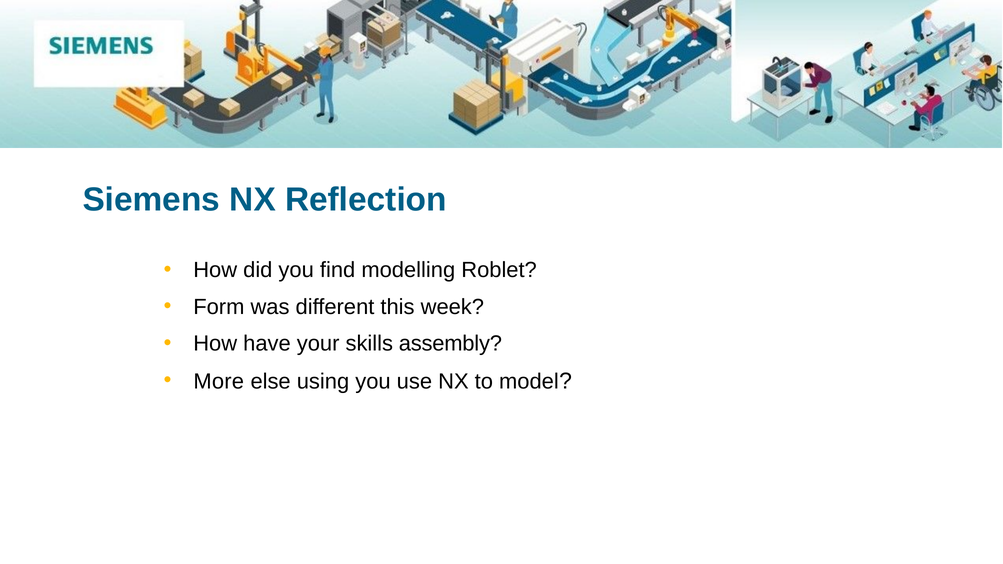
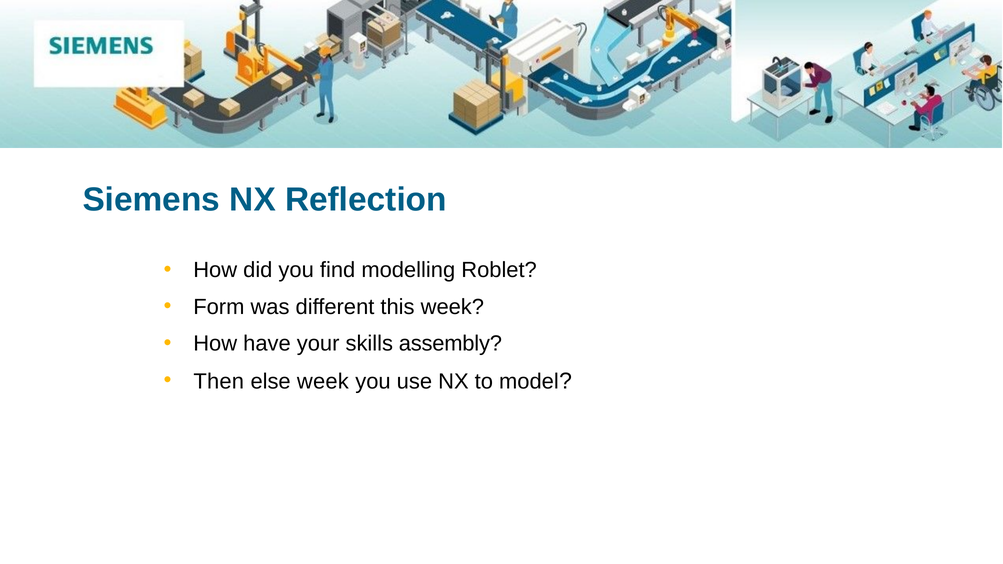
More: More -> Then
else using: using -> week
